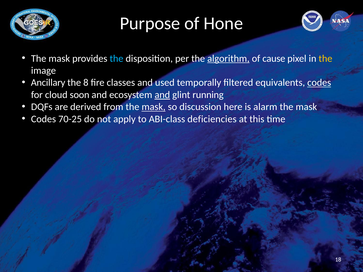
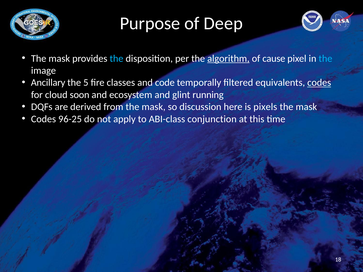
Hone: Hone -> Deep
the at (325, 59) colour: yellow -> light blue
8: 8 -> 5
used: used -> code
and at (162, 95) underline: present -> none
mask at (154, 107) underline: present -> none
alarm: alarm -> pixels
70-25: 70-25 -> 96-25
deficiencies: deficiencies -> conjunction
